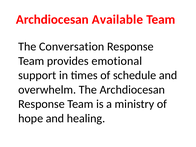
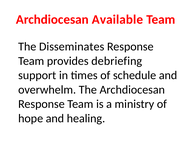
Conversation: Conversation -> Disseminates
emotional: emotional -> debriefing
